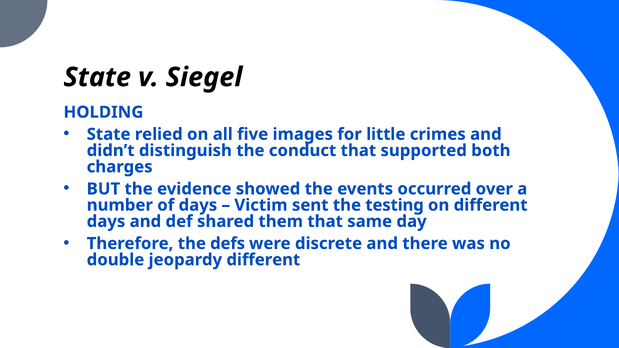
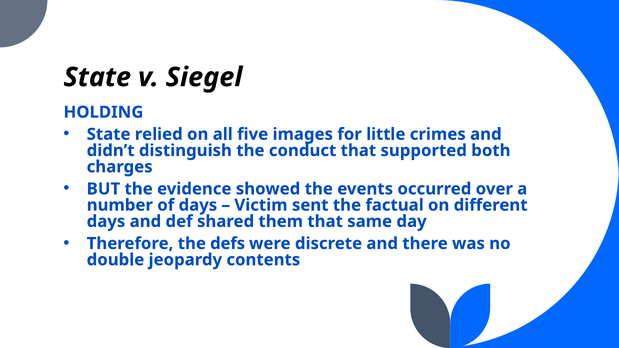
testing: testing -> factual
jeopardy different: different -> contents
